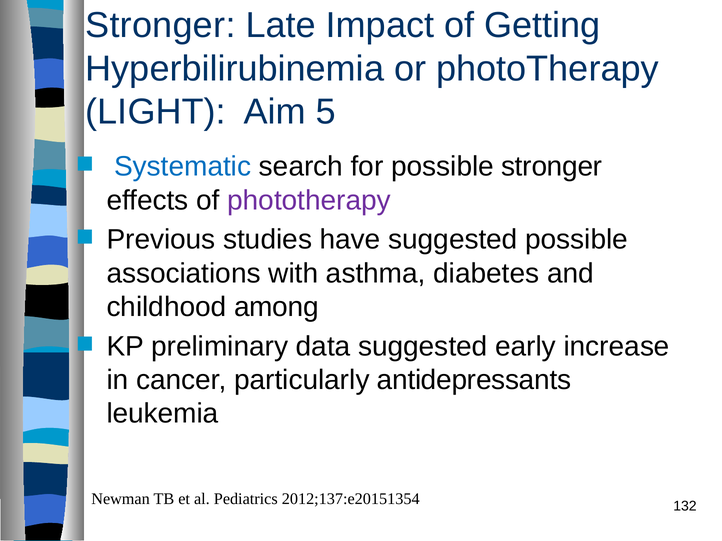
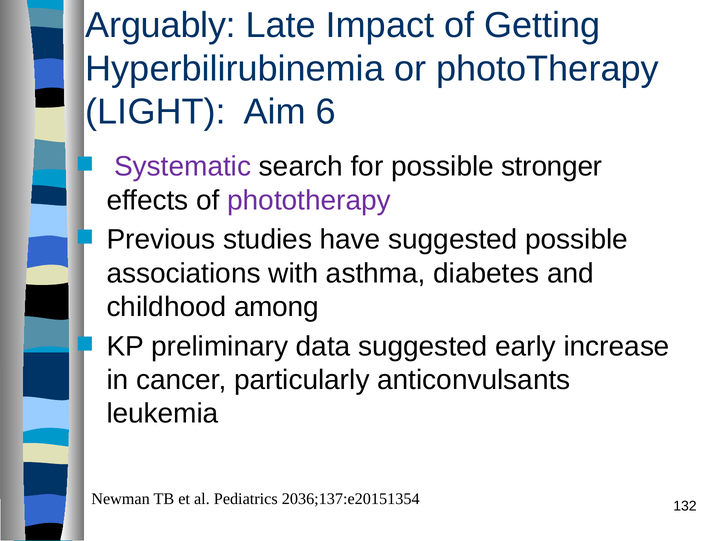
Stronger at (160, 25): Stronger -> Arguably
5: 5 -> 6
Systematic colour: blue -> purple
antidepressants: antidepressants -> anticonvulsants
2012;137:e20151354: 2012;137:e20151354 -> 2036;137:e20151354
